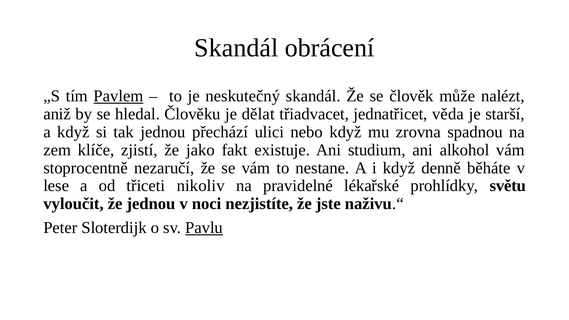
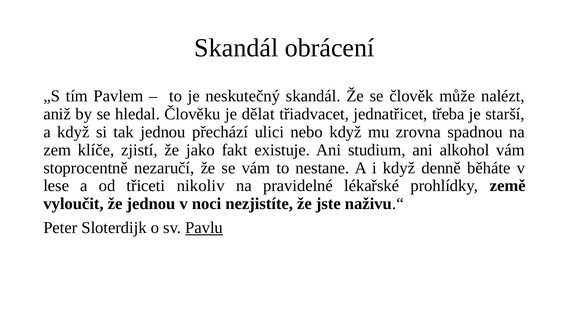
Pavlem underline: present -> none
věda: věda -> třeba
světu: světu -> země
